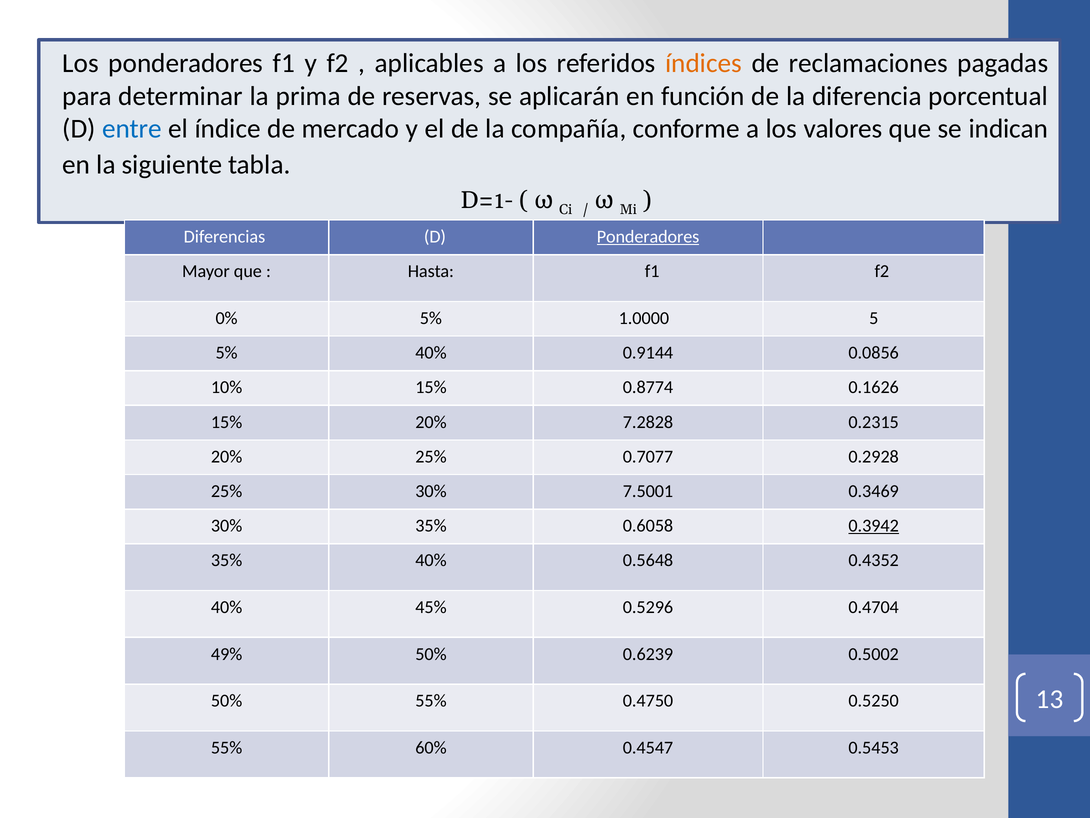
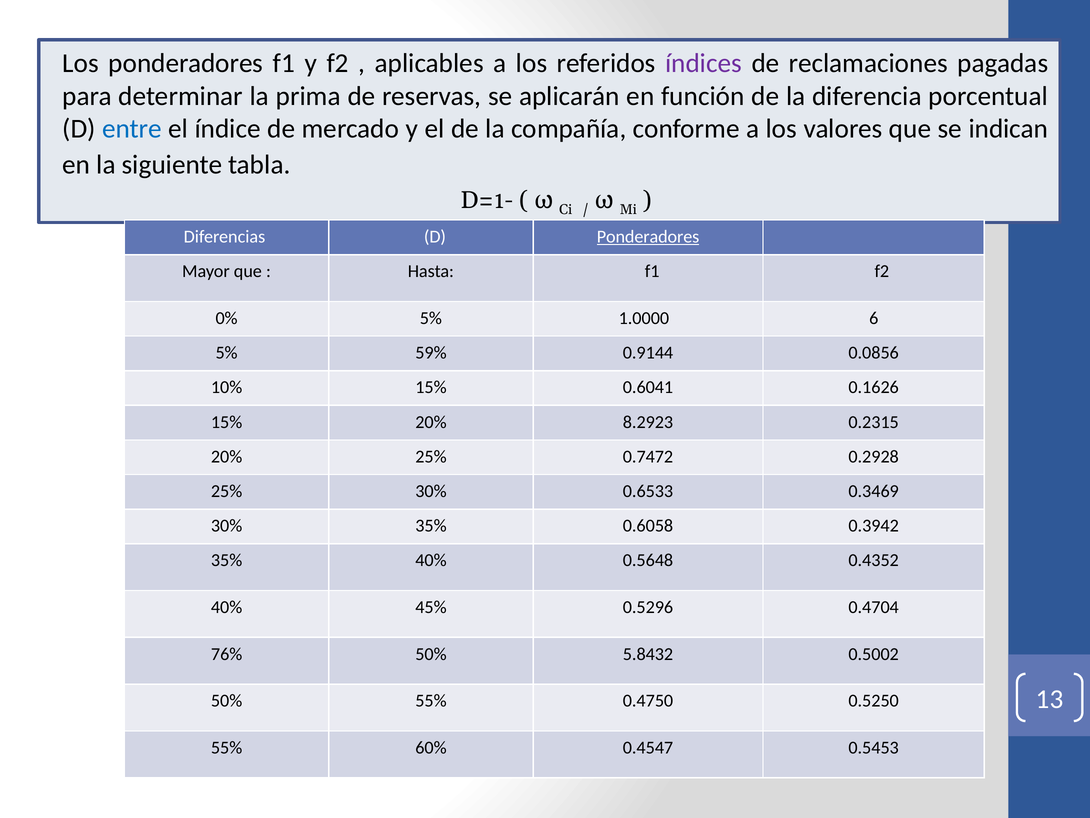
índices colour: orange -> purple
5: 5 -> 6
5% 40%: 40% -> 59%
0.8774: 0.8774 -> 0.6041
7.2828: 7.2828 -> 8.2923
0.7077: 0.7077 -> 0.7472
7.5001: 7.5001 -> 0.6533
0.3942 underline: present -> none
49%: 49% -> 76%
0.6239: 0.6239 -> 5.8432
